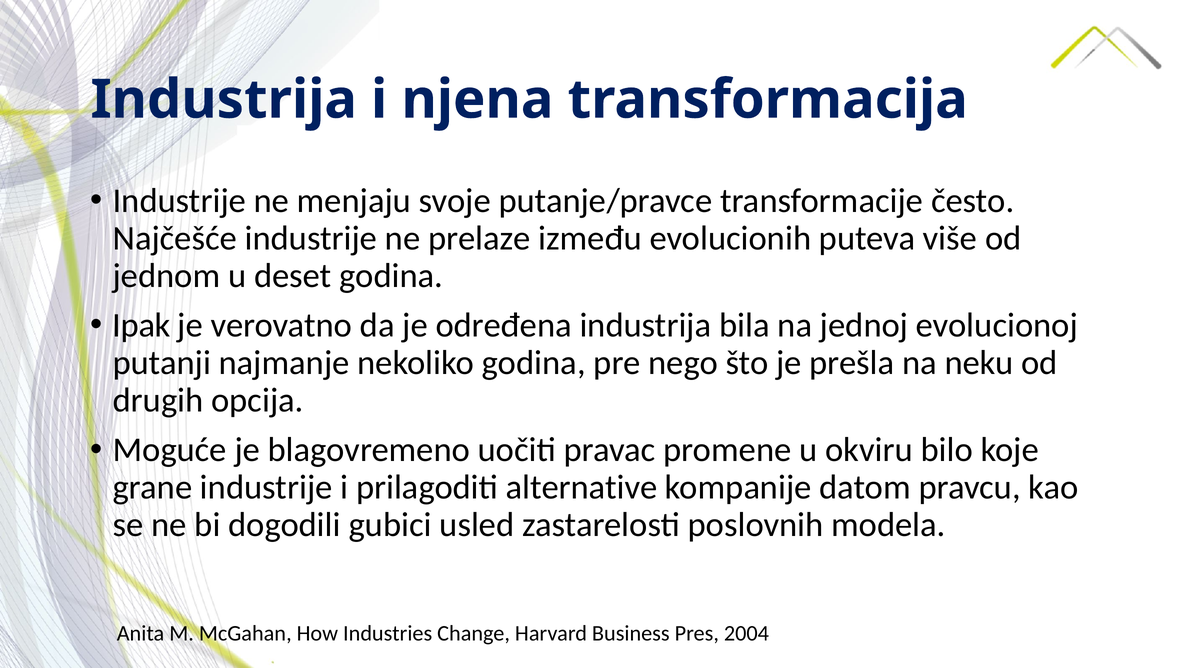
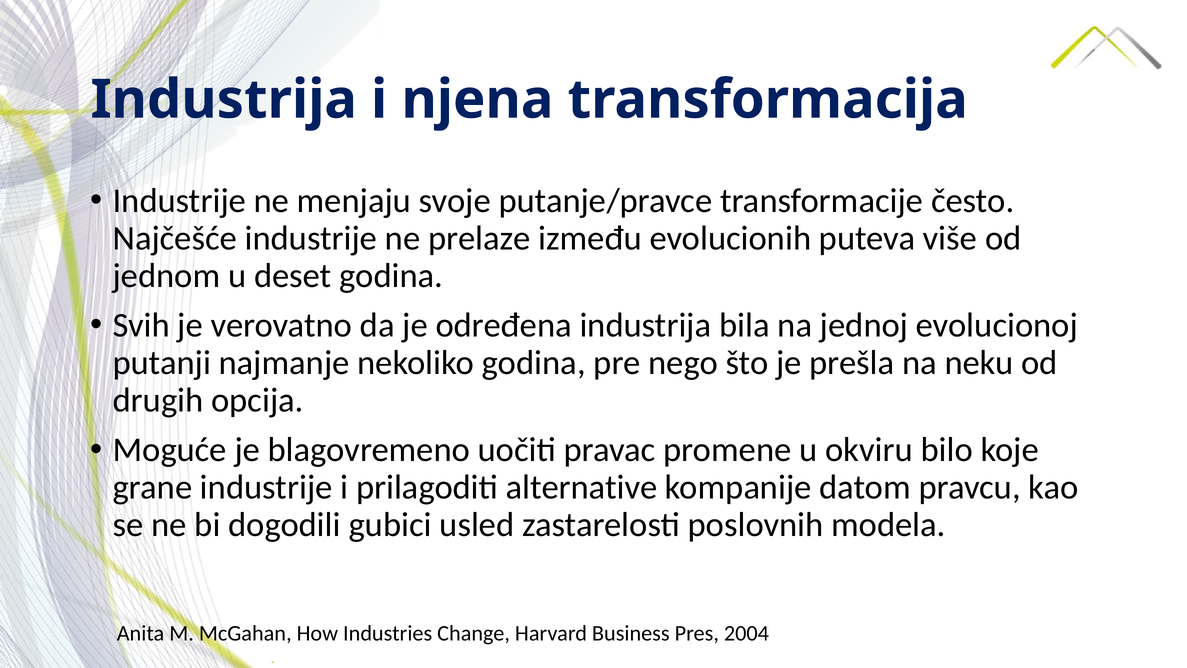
Ipak: Ipak -> Svih
